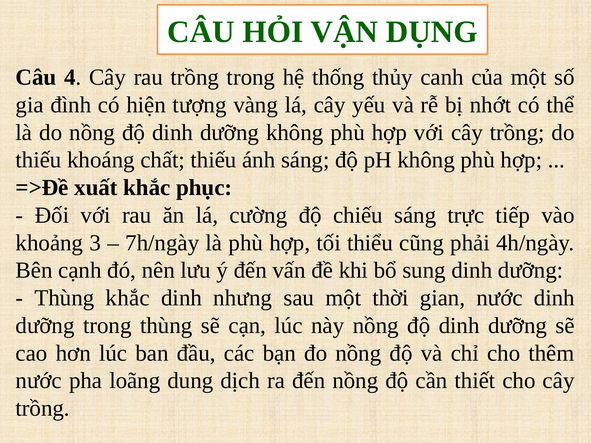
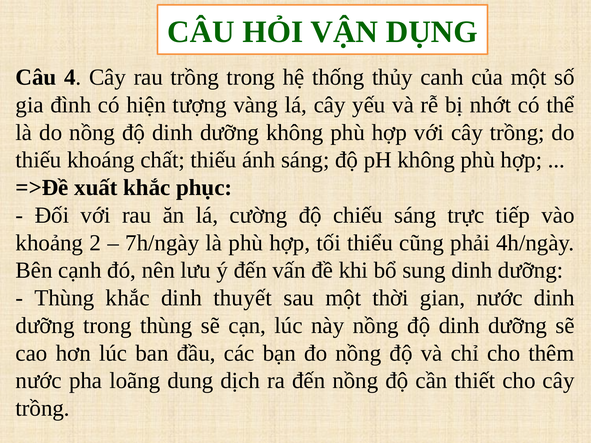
3: 3 -> 2
nhưng: nhưng -> thuyết
